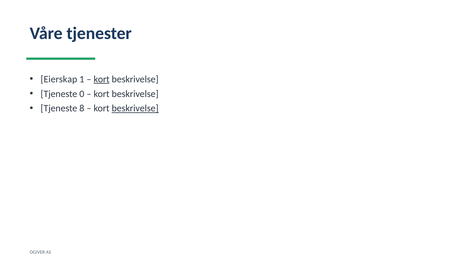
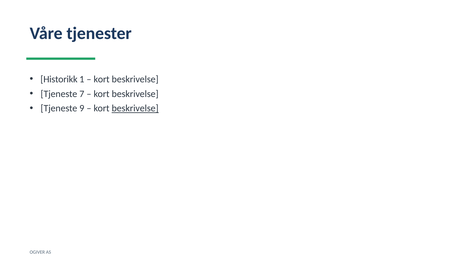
Eierskap: Eierskap -> Historikk
kort at (102, 79) underline: present -> none
0: 0 -> 7
8: 8 -> 9
